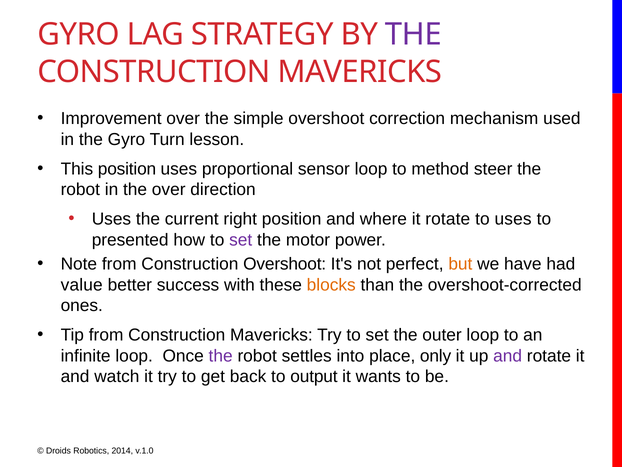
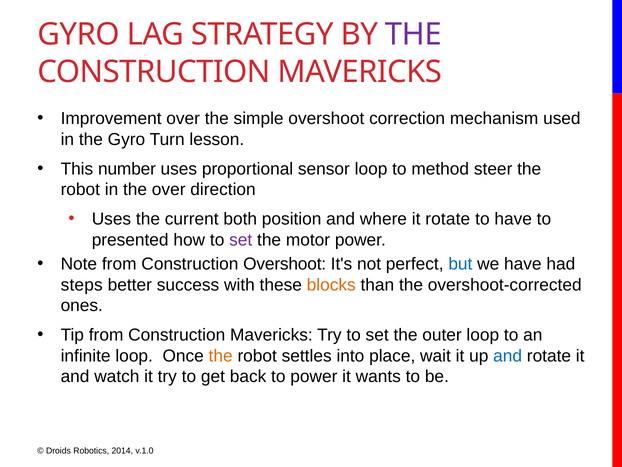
This position: position -> number
right: right -> both
to uses: uses -> have
but colour: orange -> blue
value: value -> steps
the at (221, 355) colour: purple -> orange
only: only -> wait
and at (508, 355) colour: purple -> blue
to output: output -> power
